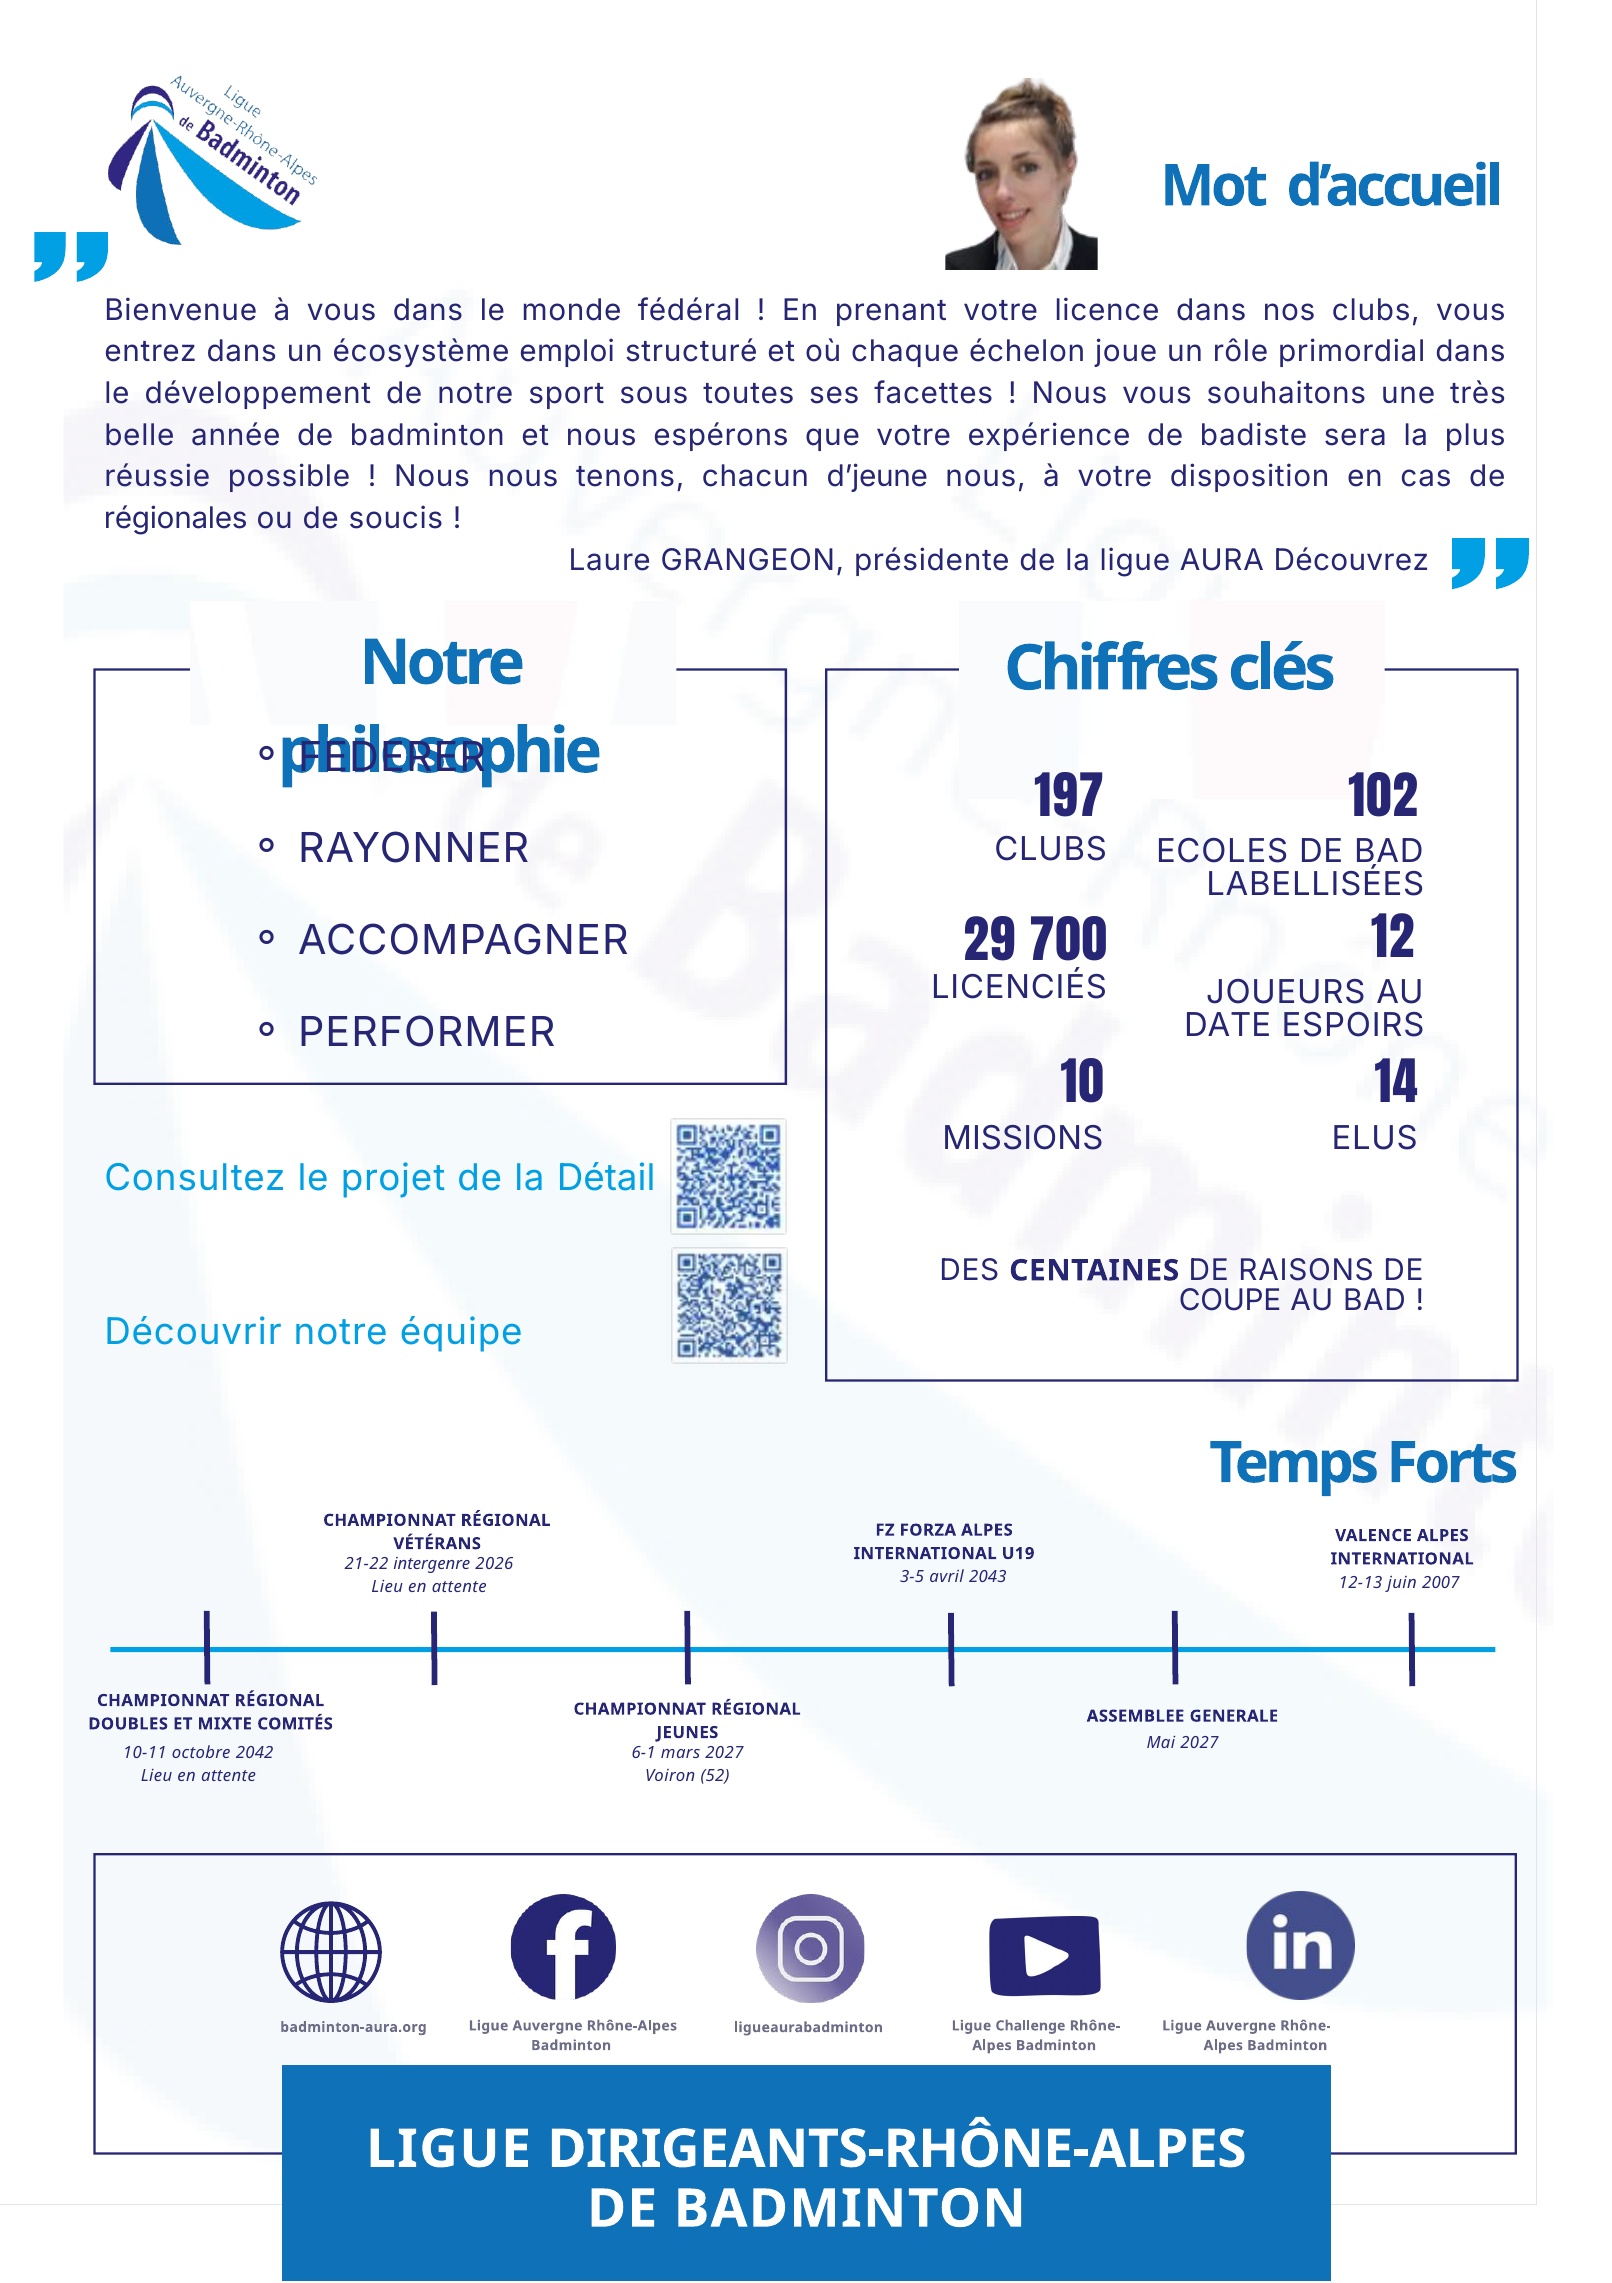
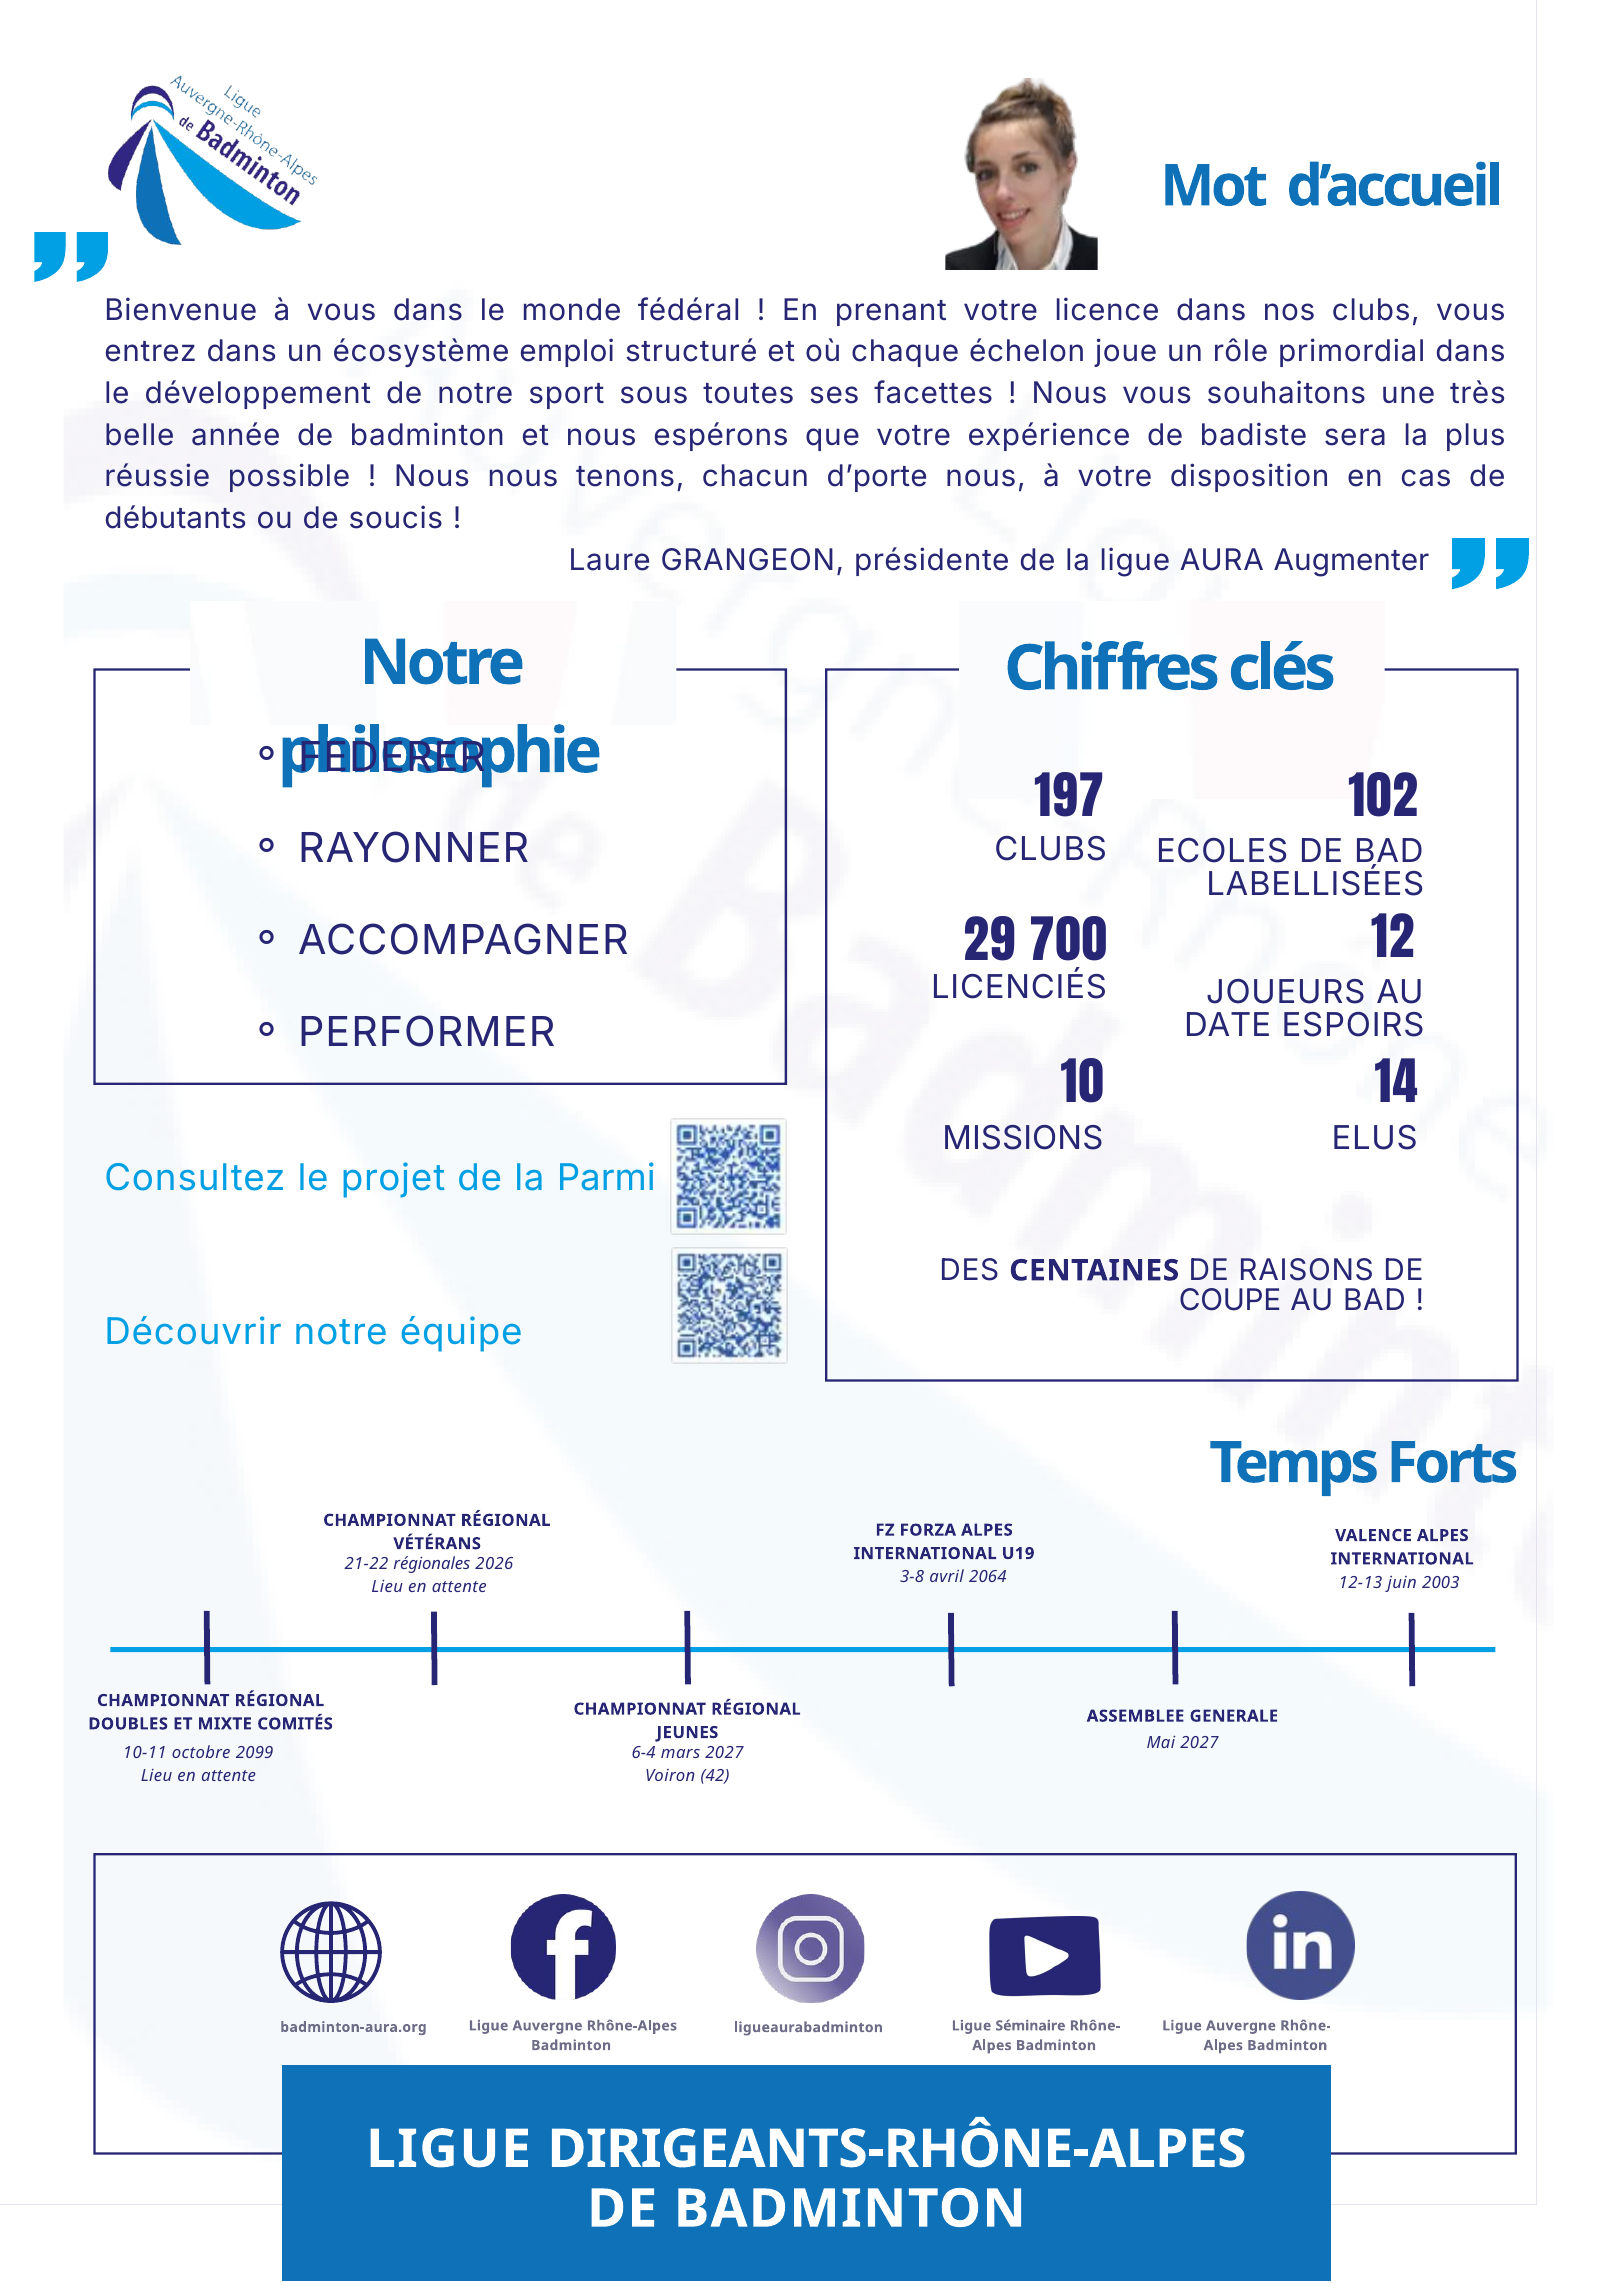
d’jeune: d’jeune -> d’porte
régionales: régionales -> débutants
Découvrez: Découvrez -> Augmenter
Détail: Détail -> Parmi
intergenre: intergenre -> régionales
3-5: 3-5 -> 3-8
2043: 2043 -> 2064
2007: 2007 -> 2003
2042: 2042 -> 2099
6-1: 6-1 -> 6-4
52: 52 -> 42
Challenge: Challenge -> Séminaire
